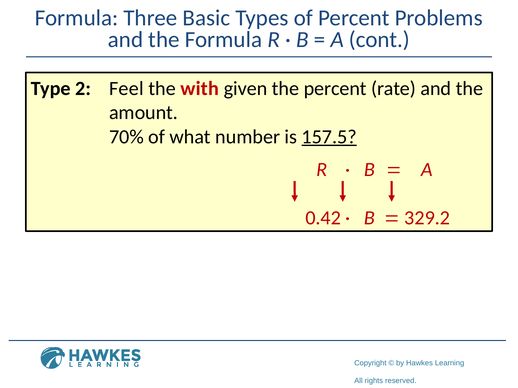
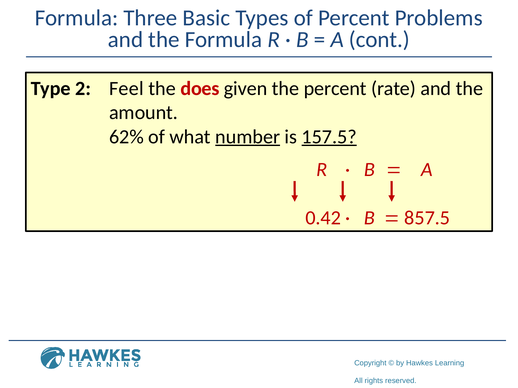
with: with -> does
70%: 70% -> 62%
number underline: none -> present
329.2: 329.2 -> 857.5
